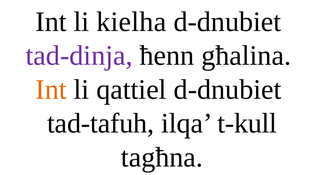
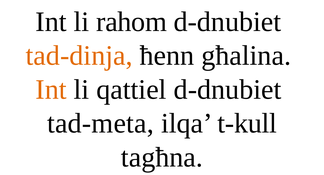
kielha: kielha -> rahom
tad-dinja colour: purple -> orange
tad-tafuh: tad-tafuh -> tad-meta
